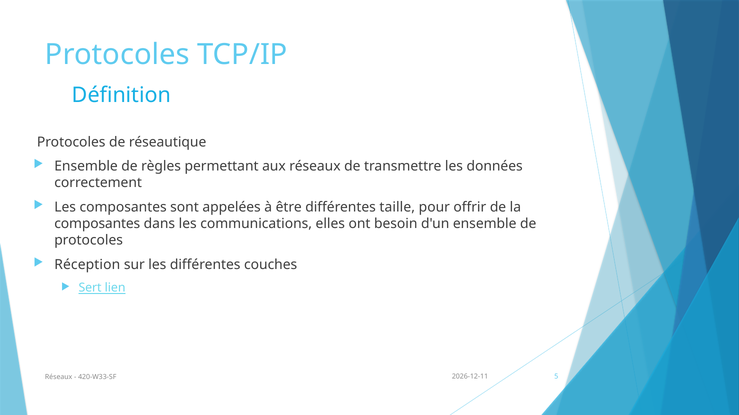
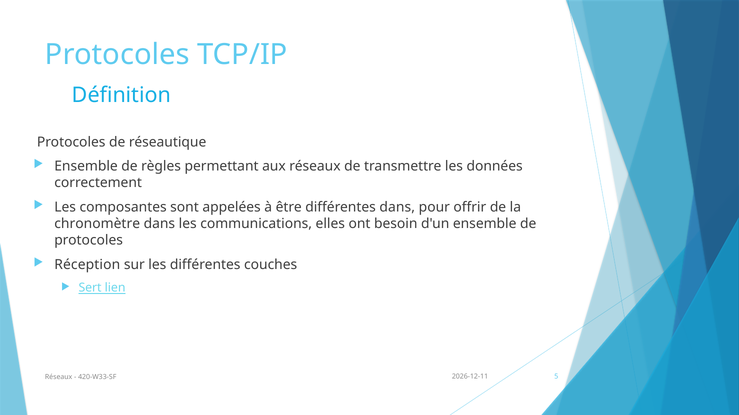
différentes taille: taille -> dans
composantes at (97, 224): composantes -> chronomètre
